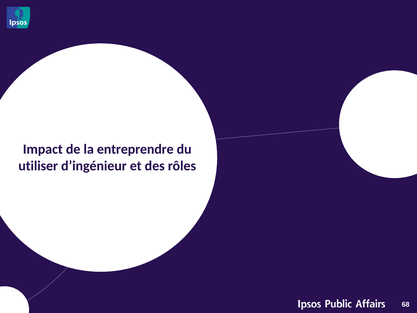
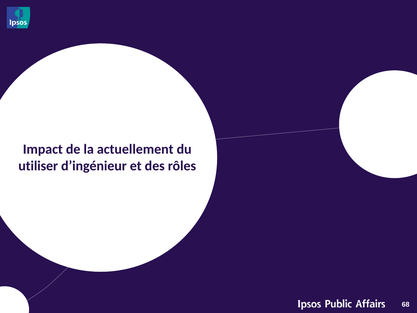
entreprendre: entreprendre -> actuellement
